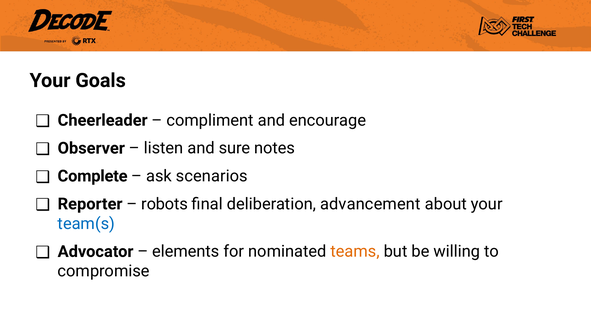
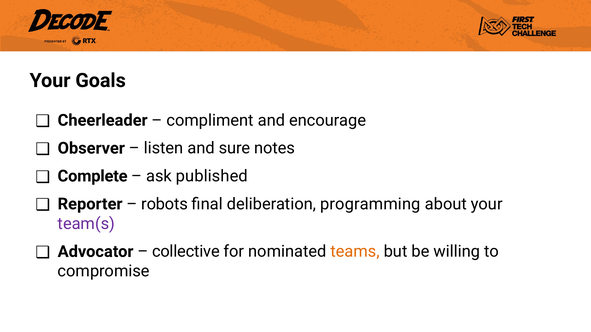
scenarios: scenarios -> published
advancement: advancement -> programming
team(s colour: blue -> purple
elements: elements -> collective
